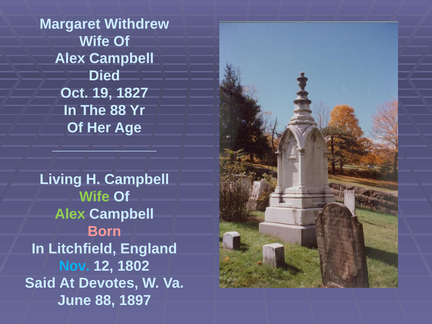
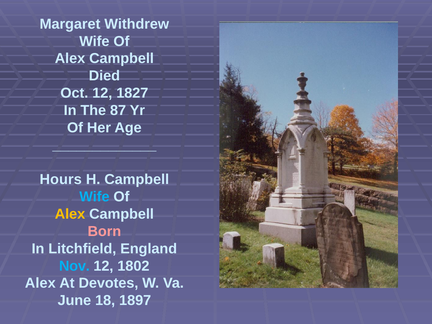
Oct 19: 19 -> 12
The 88: 88 -> 87
Living: Living -> Hours
Wife at (94, 197) colour: light green -> light blue
Alex at (70, 214) colour: light green -> yellow
Said at (40, 283): Said -> Alex
June 88: 88 -> 18
